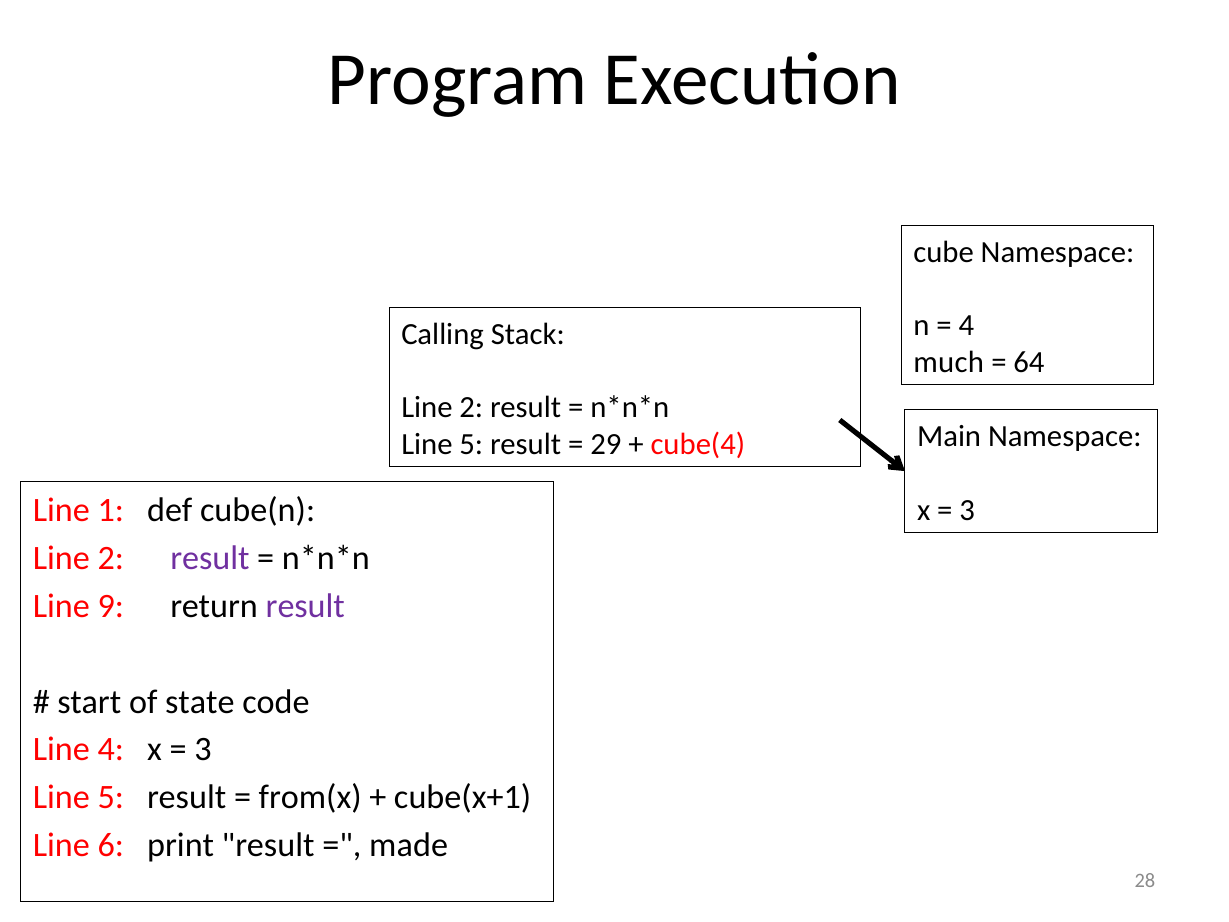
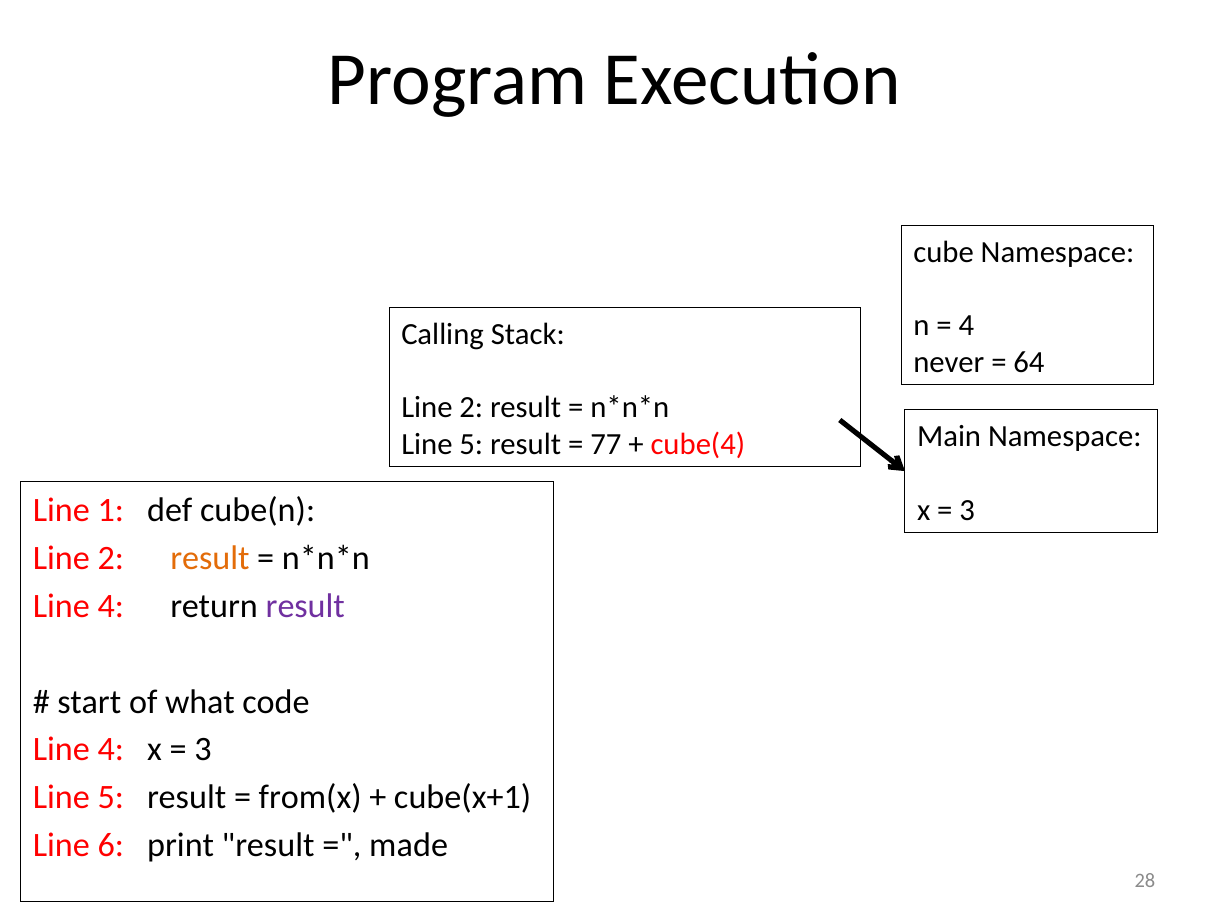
much: much -> never
29: 29 -> 77
result at (210, 558) colour: purple -> orange
9 at (111, 606): 9 -> 4
state: state -> what
